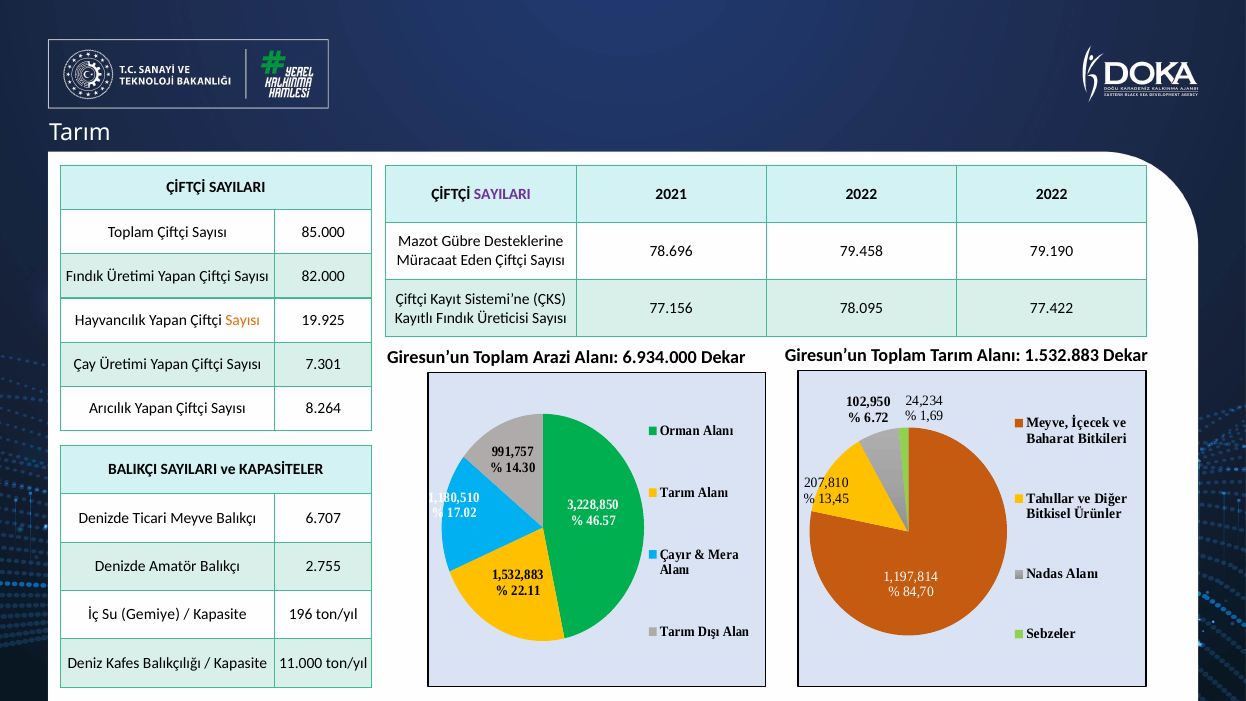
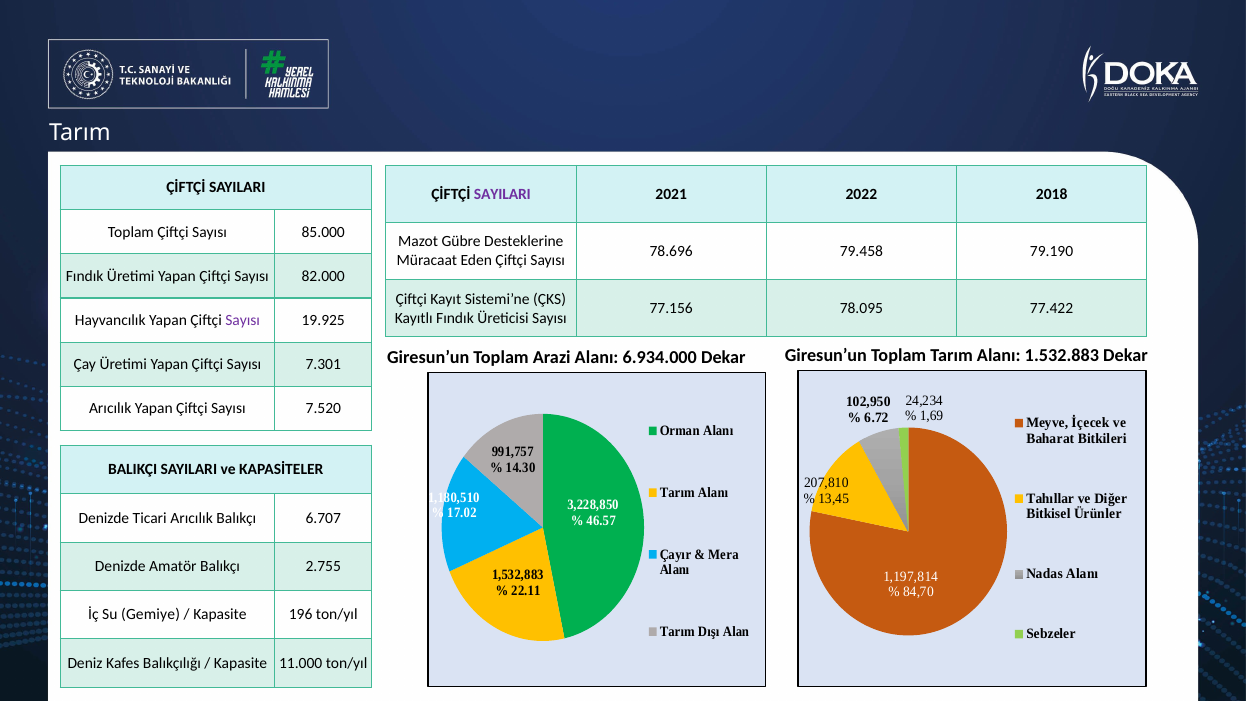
2022 2022: 2022 -> 2018
Sayısı at (243, 320) colour: orange -> purple
8.264: 8.264 -> 7.520
Ticari Meyve: Meyve -> Arıcılık
